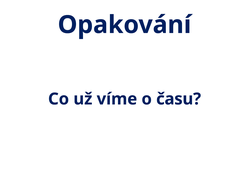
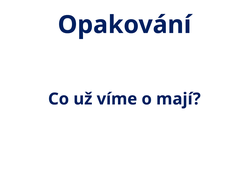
času: času -> mají
